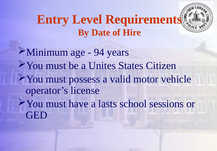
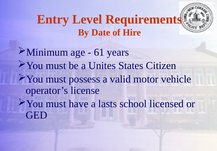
94: 94 -> 61
sessions: sessions -> licensed
